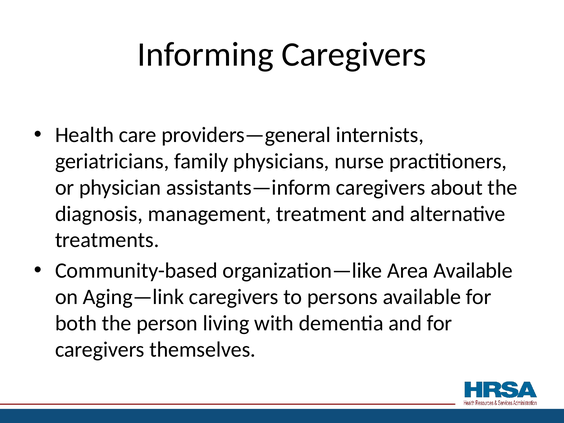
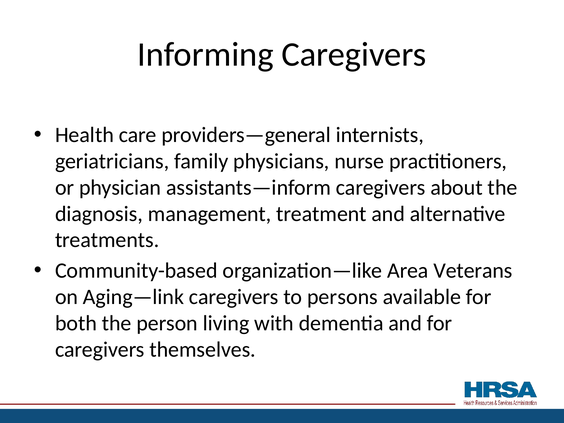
Area Available: Available -> Veterans
